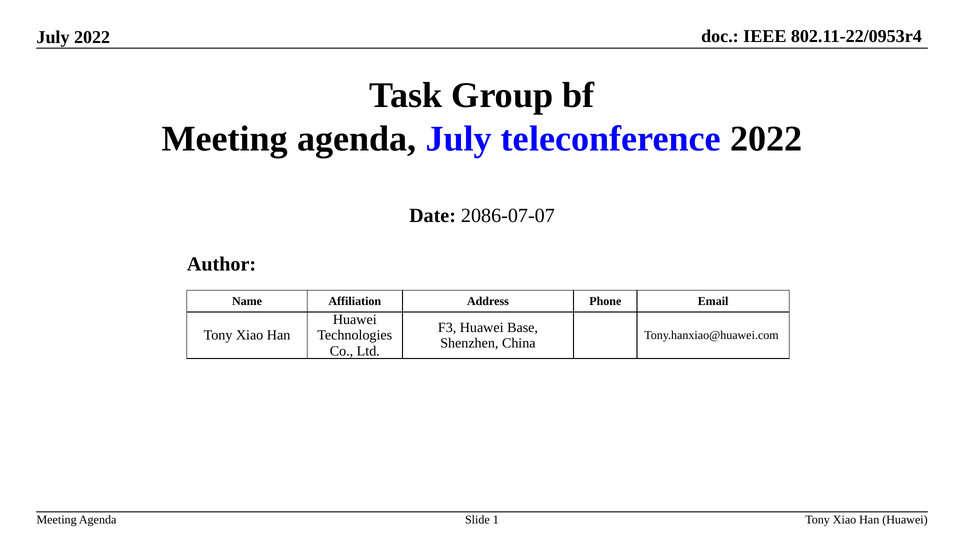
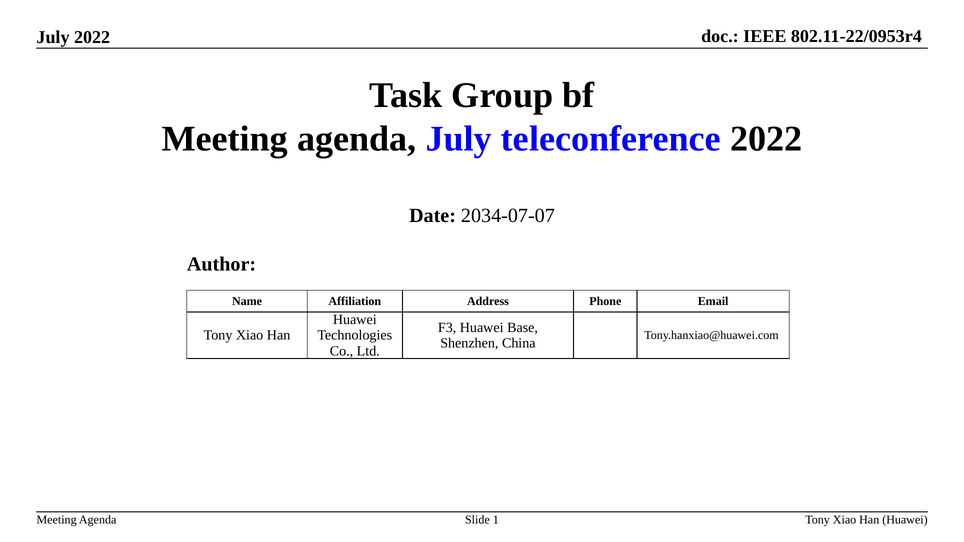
2086-07-07: 2086-07-07 -> 2034-07-07
